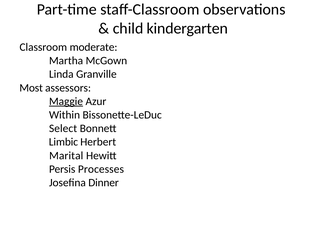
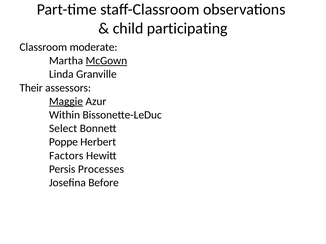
kindergarten: kindergarten -> participating
McGown underline: none -> present
Most: Most -> Their
Limbic: Limbic -> Poppe
Marital: Marital -> Factors
Dinner: Dinner -> Before
